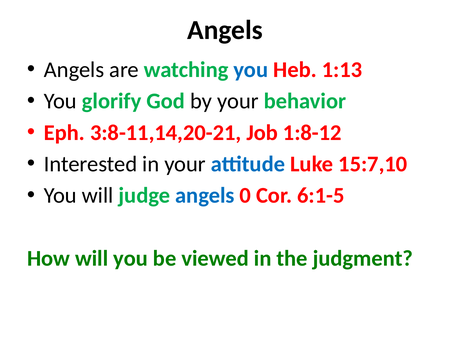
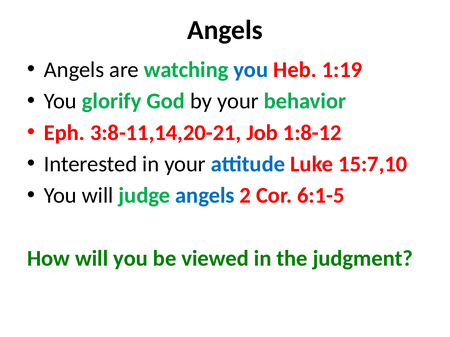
1:13: 1:13 -> 1:19
0: 0 -> 2
